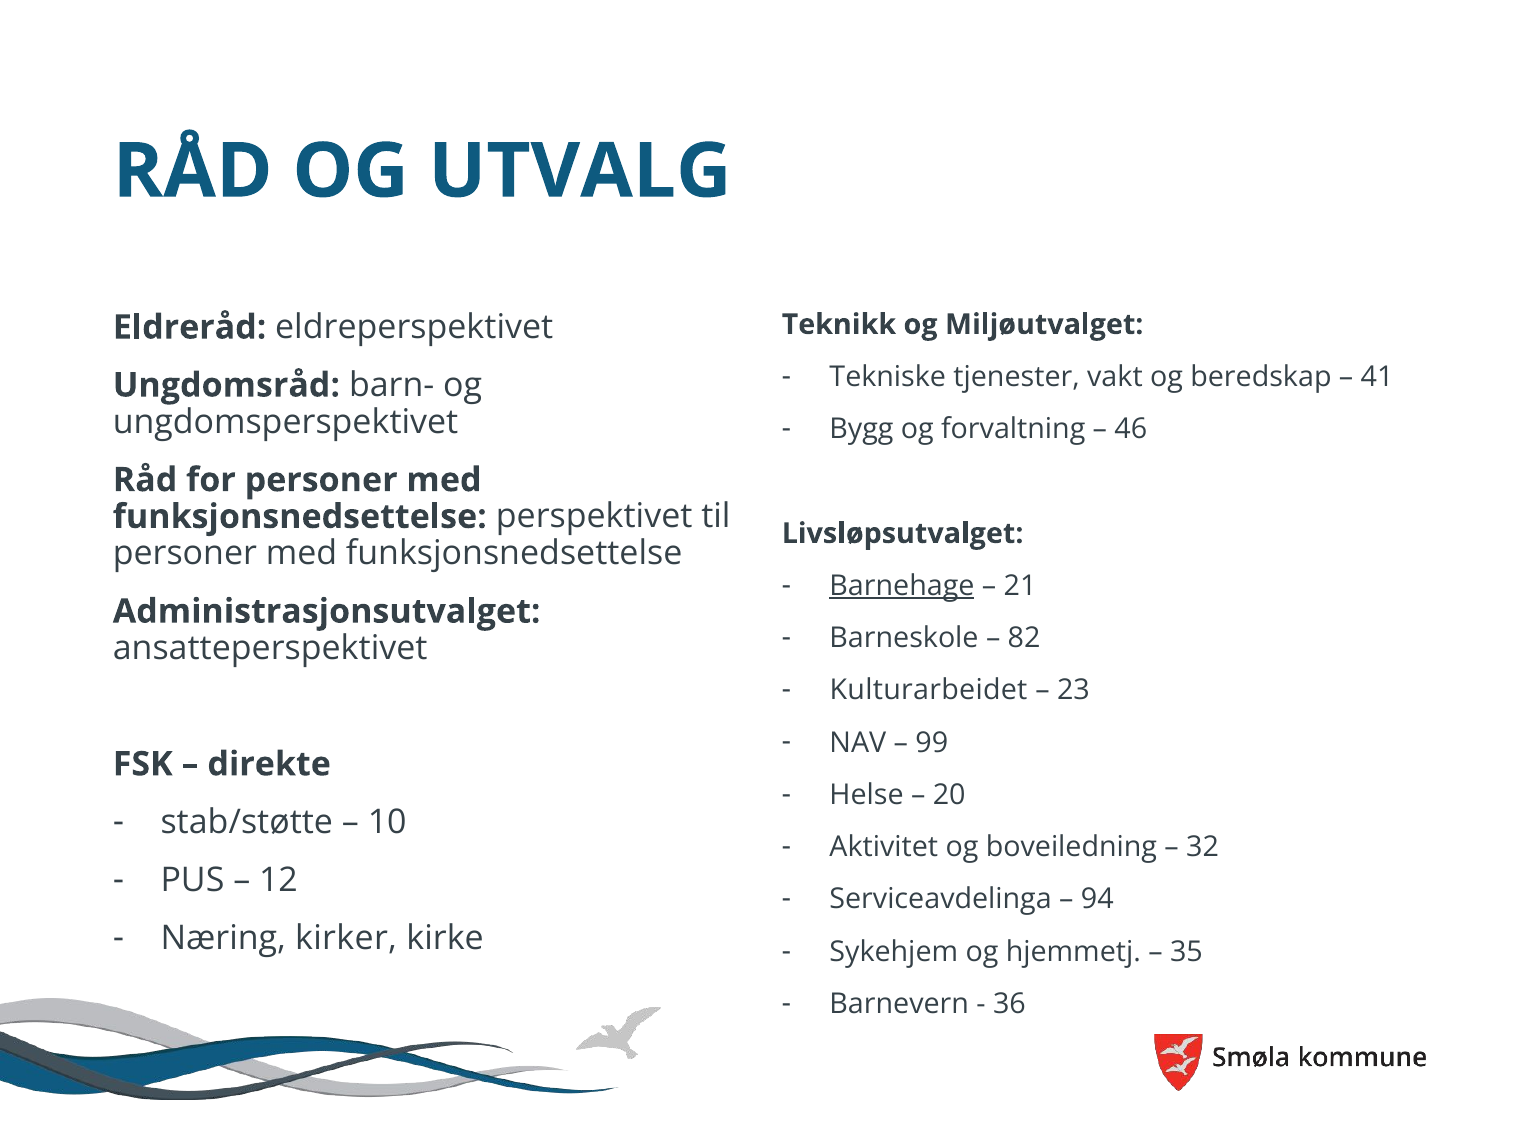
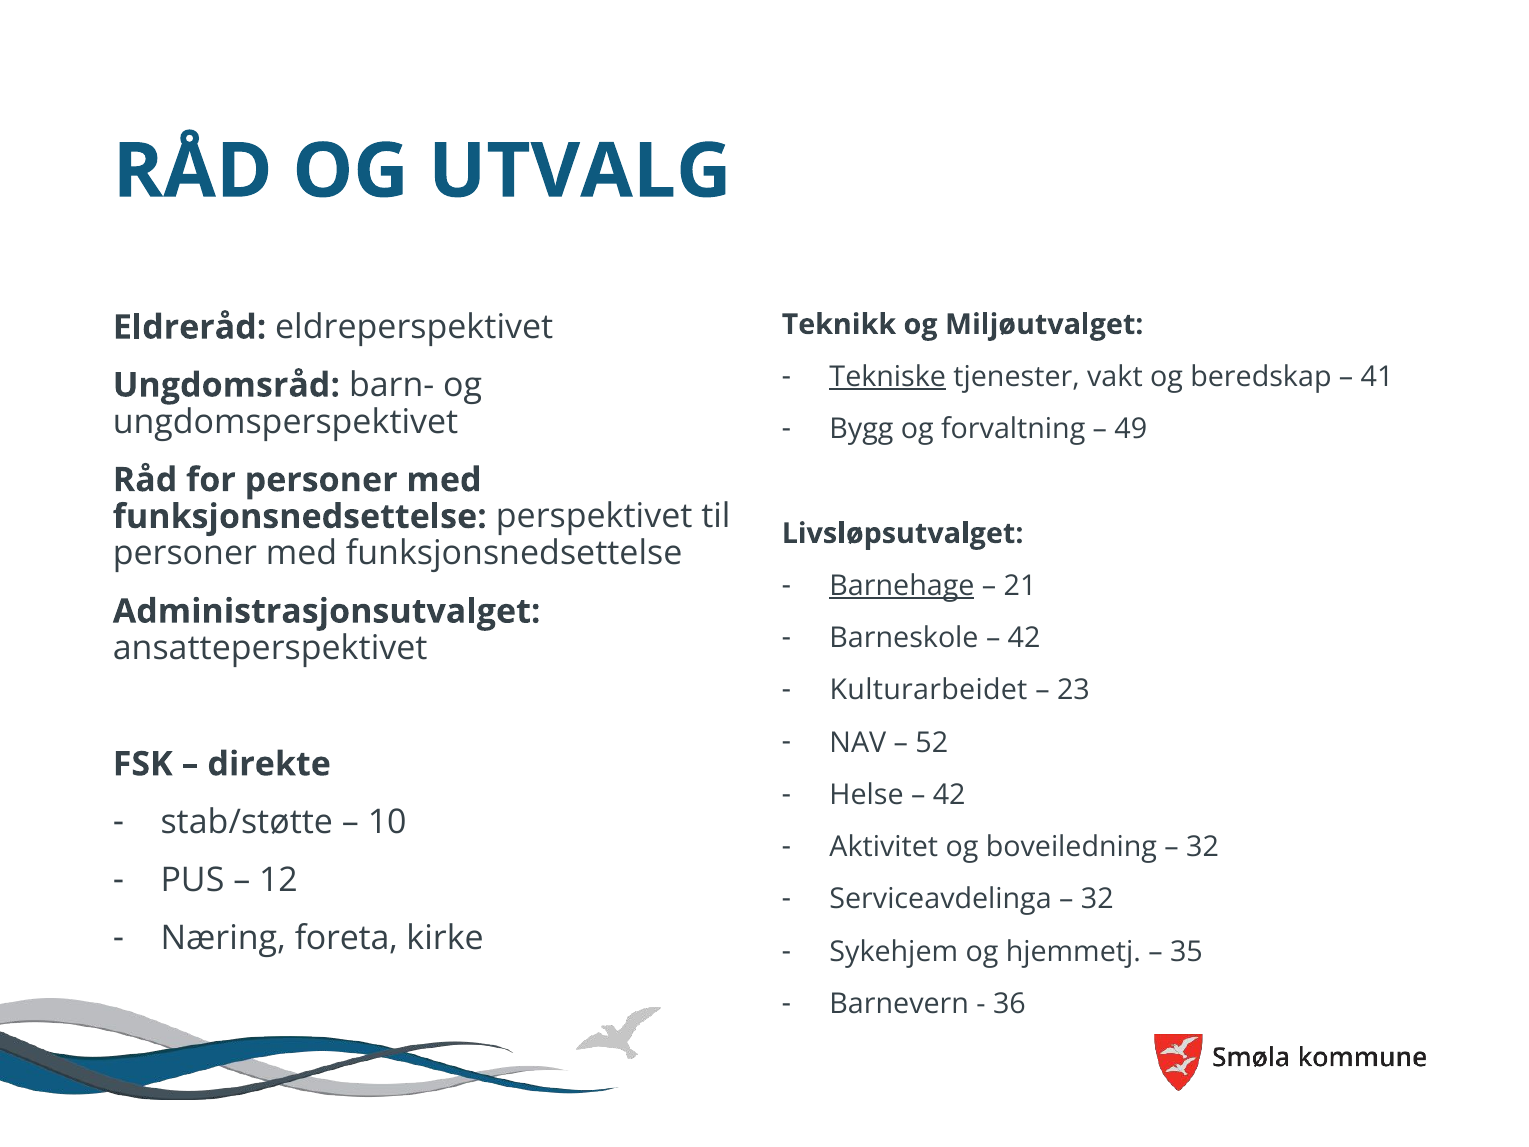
Tekniske underline: none -> present
46: 46 -> 49
82 at (1024, 638): 82 -> 42
99: 99 -> 52
20 at (949, 795): 20 -> 42
94 at (1097, 899): 94 -> 32
kirker: kirker -> foreta
